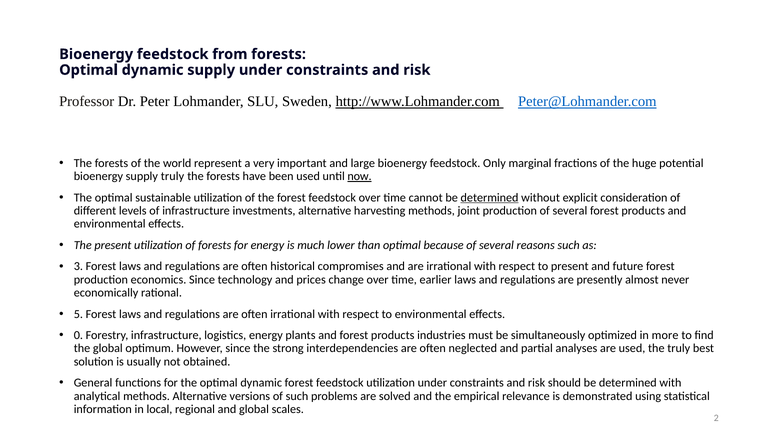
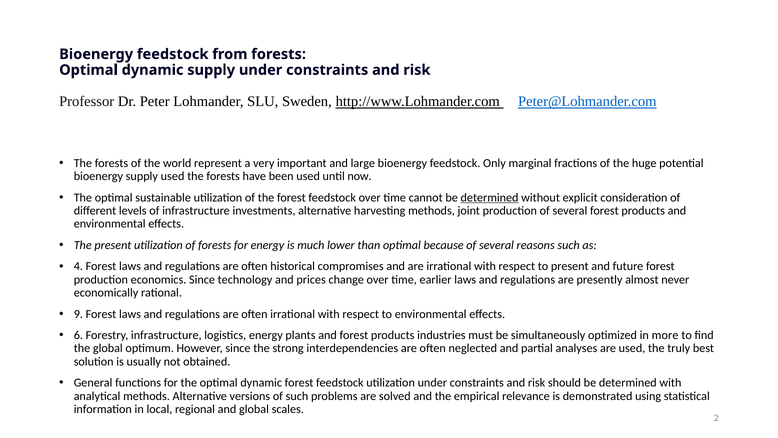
supply truly: truly -> used
now underline: present -> none
3: 3 -> 4
5: 5 -> 9
0: 0 -> 6
